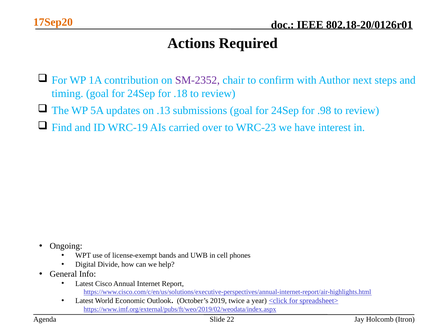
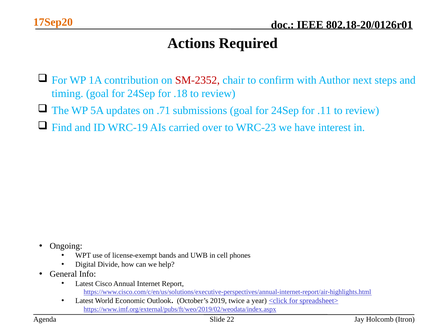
SM-2352 colour: purple -> red
.13: .13 -> .71
.98: .98 -> .11
